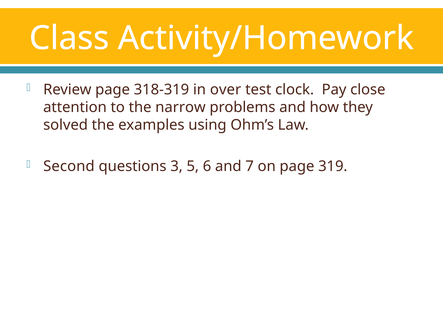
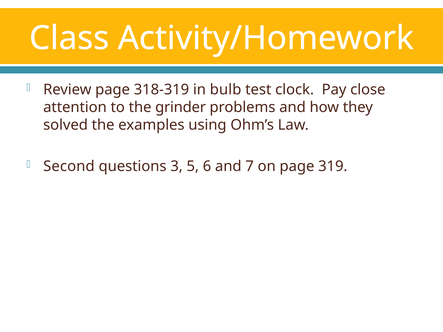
over: over -> bulb
narrow: narrow -> grinder
